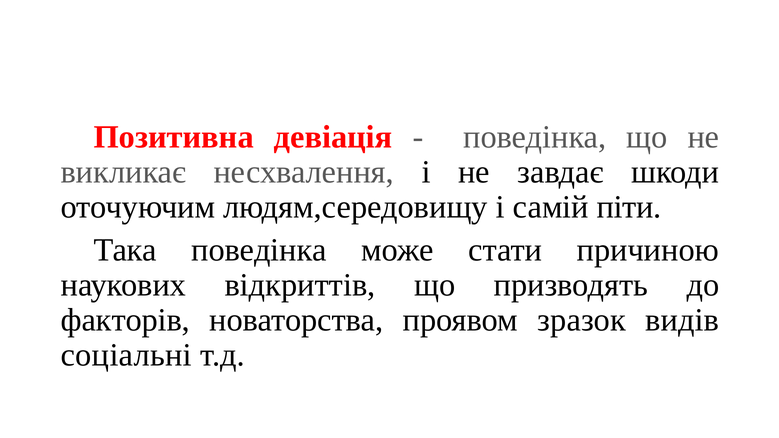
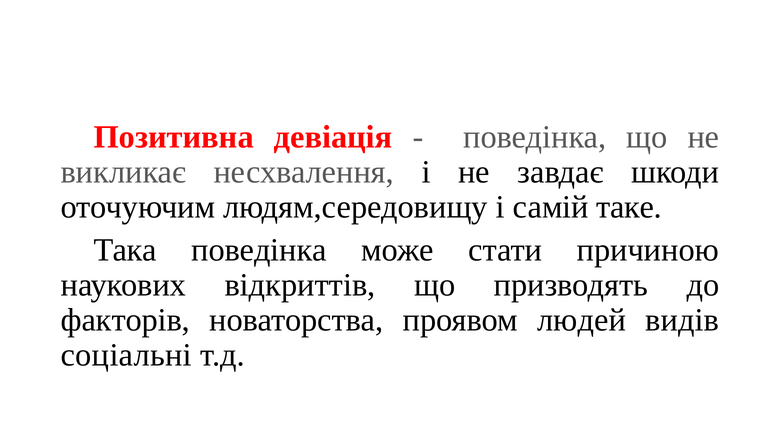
піти: піти -> таке
зразок: зразок -> людей
